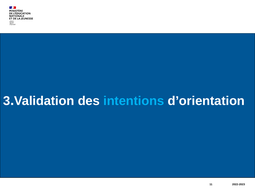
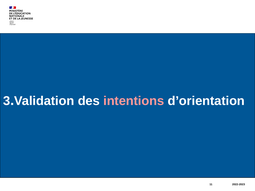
intentions colour: light blue -> pink
